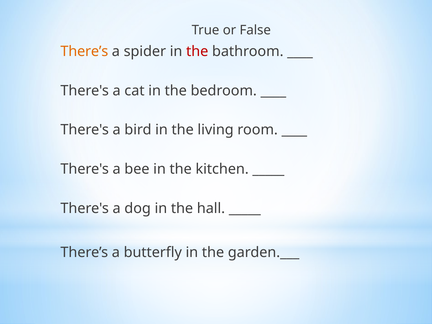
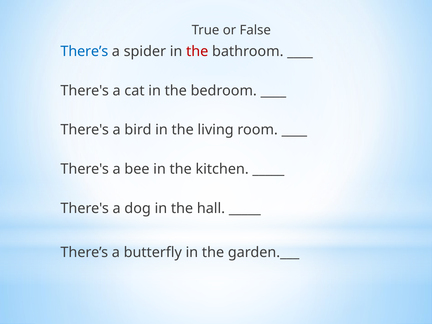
There’s at (84, 51) colour: orange -> blue
